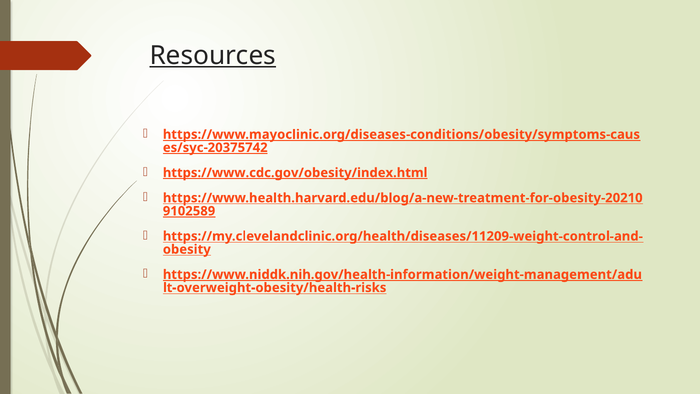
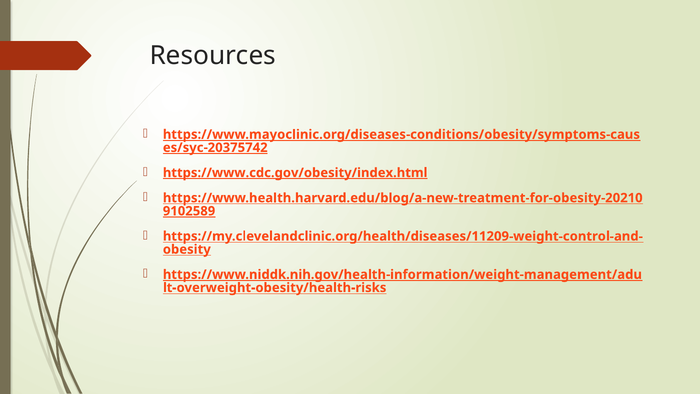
Resources underline: present -> none
